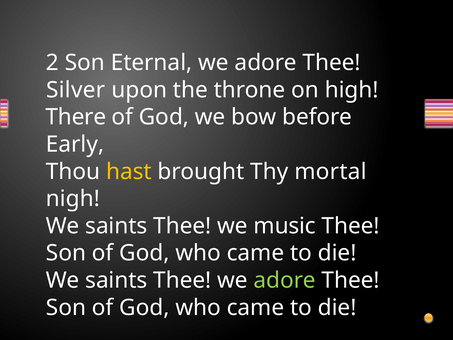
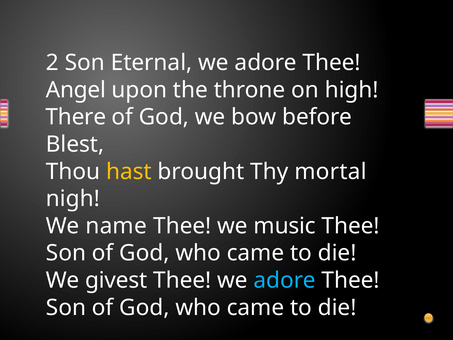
Silver: Silver -> Angel
Early: Early -> Blest
saints at (116, 226): saints -> name
saints at (116, 280): saints -> givest
adore at (285, 280) colour: light green -> light blue
